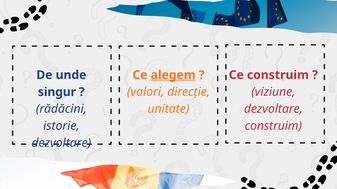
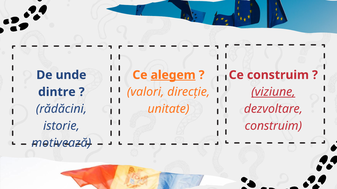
viziune underline: none -> present
singur: singur -> dintre
dezvoltare at (61, 143): dezvoltare -> motivează
